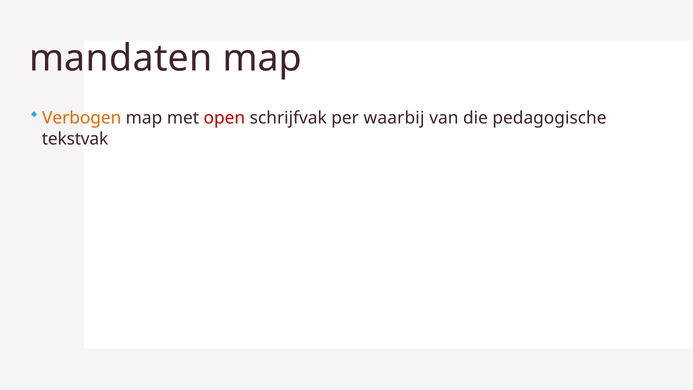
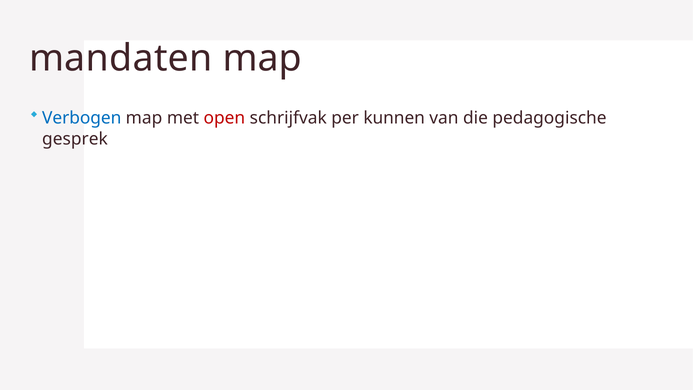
Verbogen colour: orange -> blue
waarbij: waarbij -> kunnen
tekstvak: tekstvak -> gesprek
